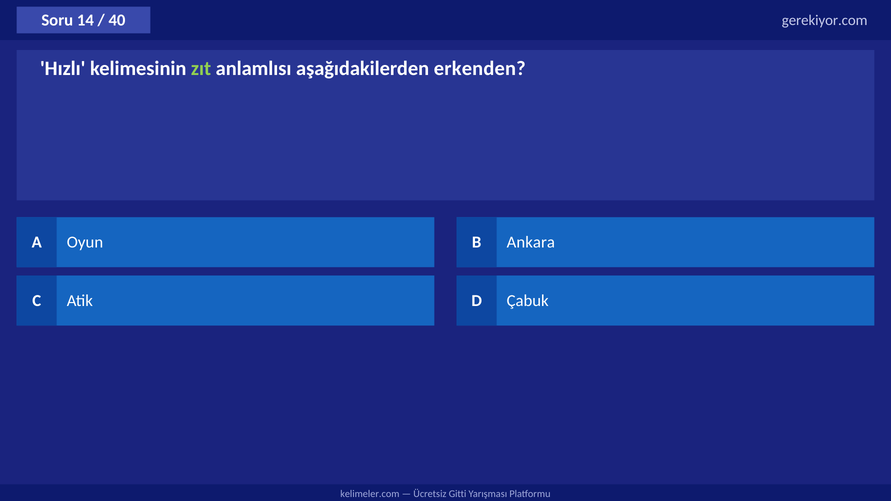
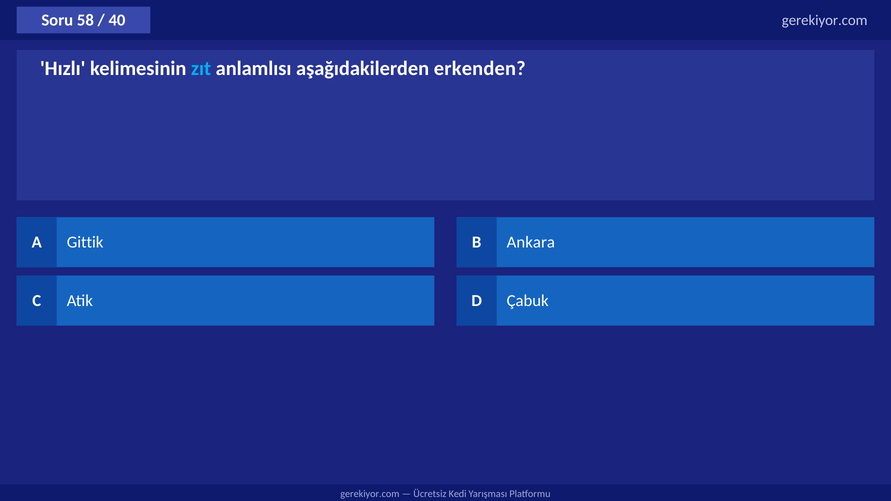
14: 14 -> 58
zıt colour: light green -> light blue
Oyun: Oyun -> Gittik
kelimeler.com at (370, 494): kelimeler.com -> gerekiyor.com
Gitti: Gitti -> Kedi
